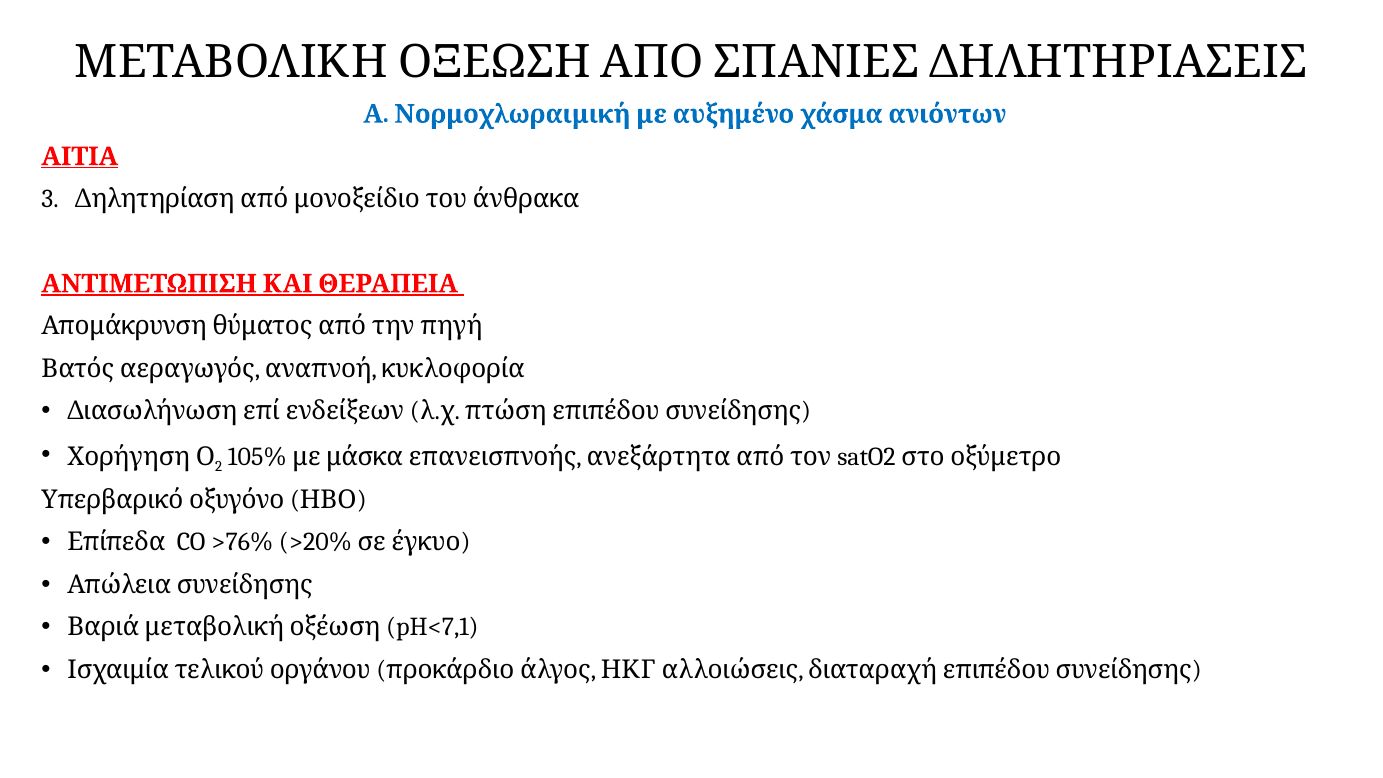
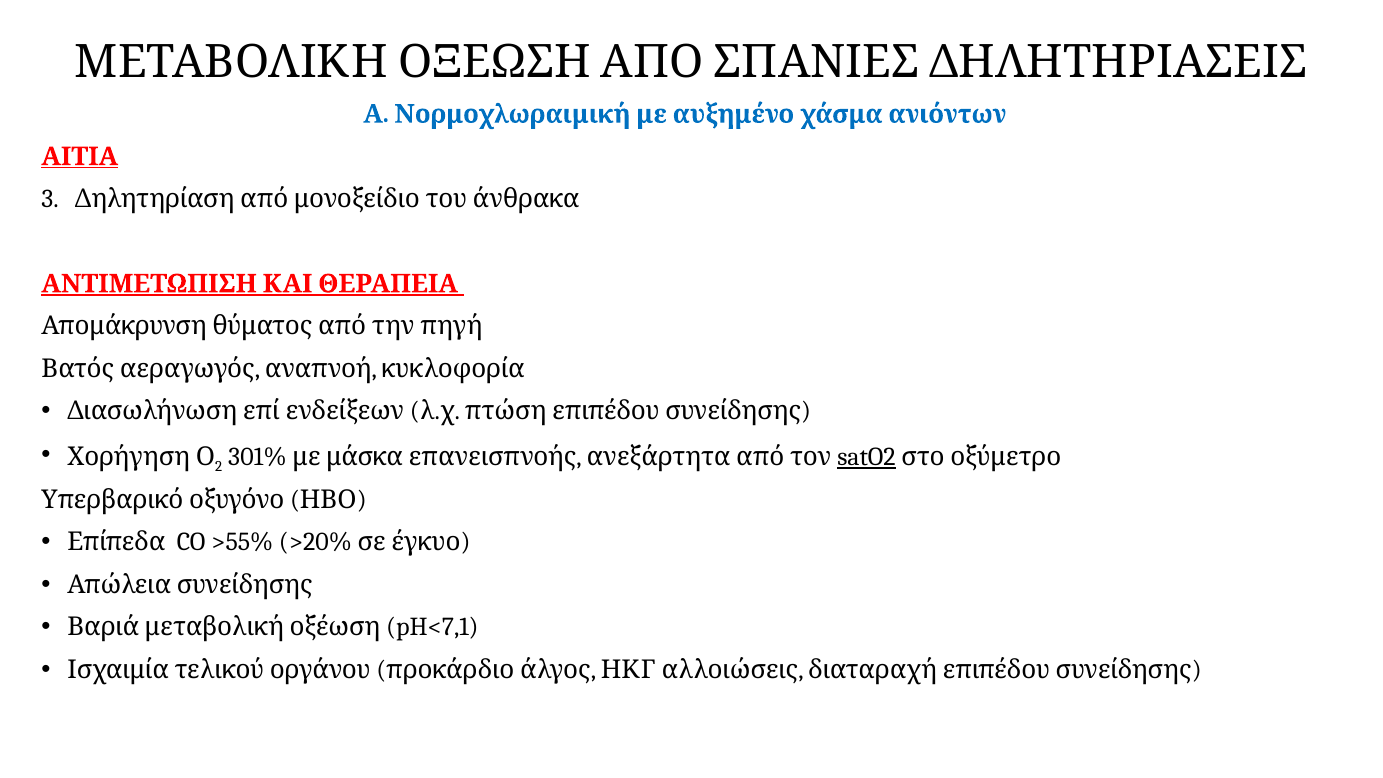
105%: 105% -> 301%
satO2 underline: none -> present
>76%: >76% -> >55%
